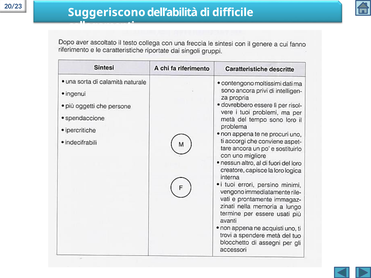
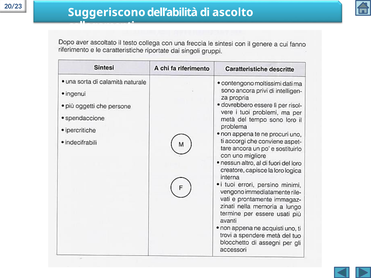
difficile: difficile -> ascolto
